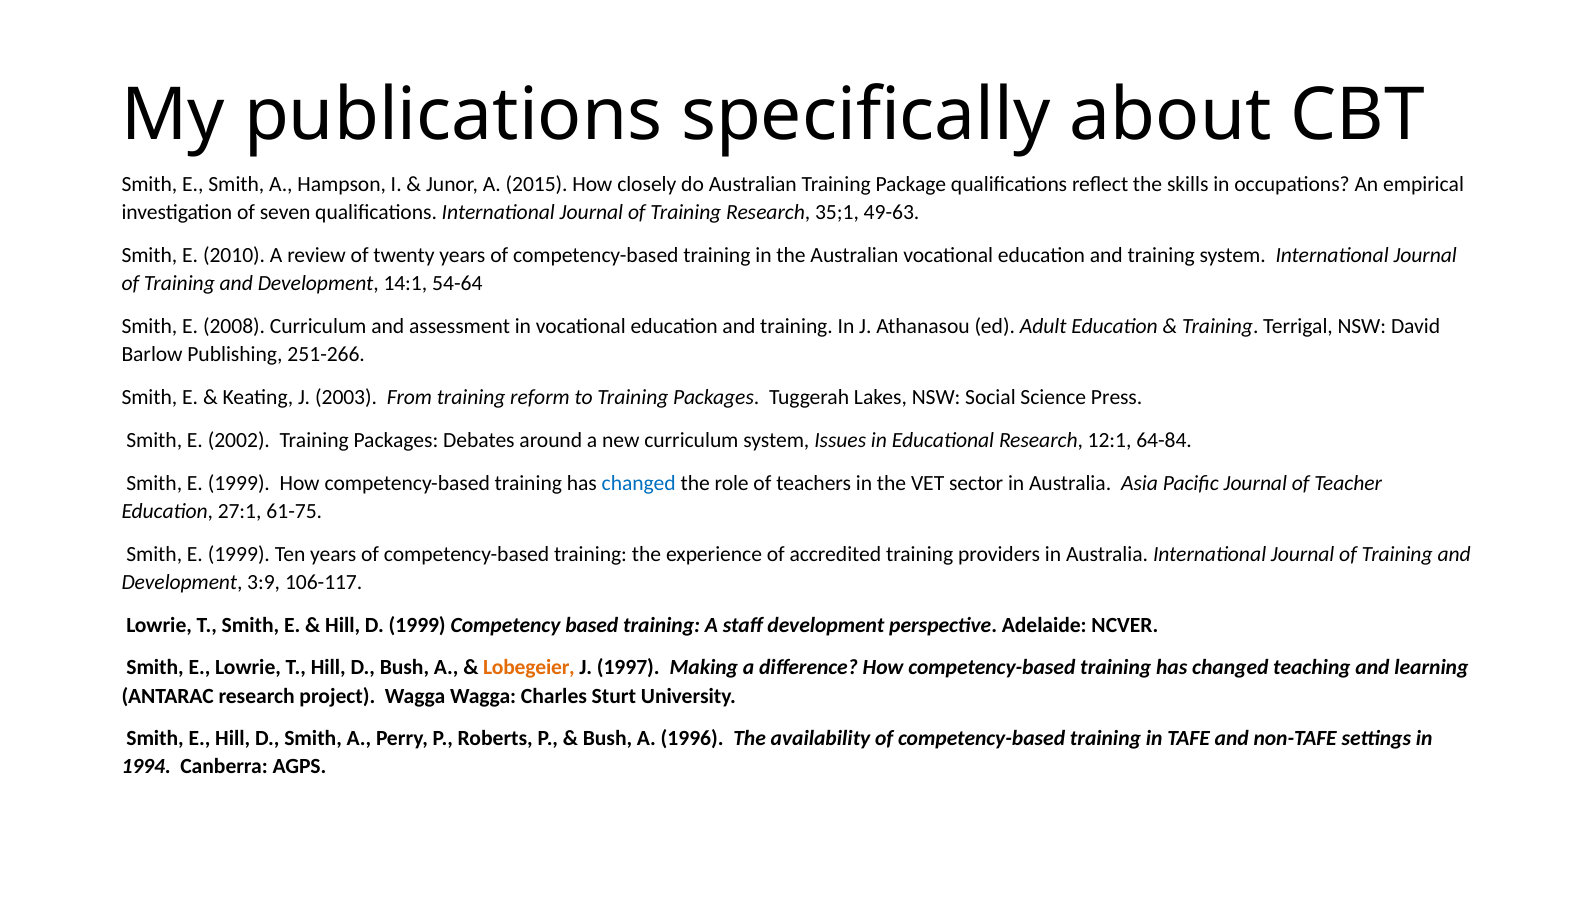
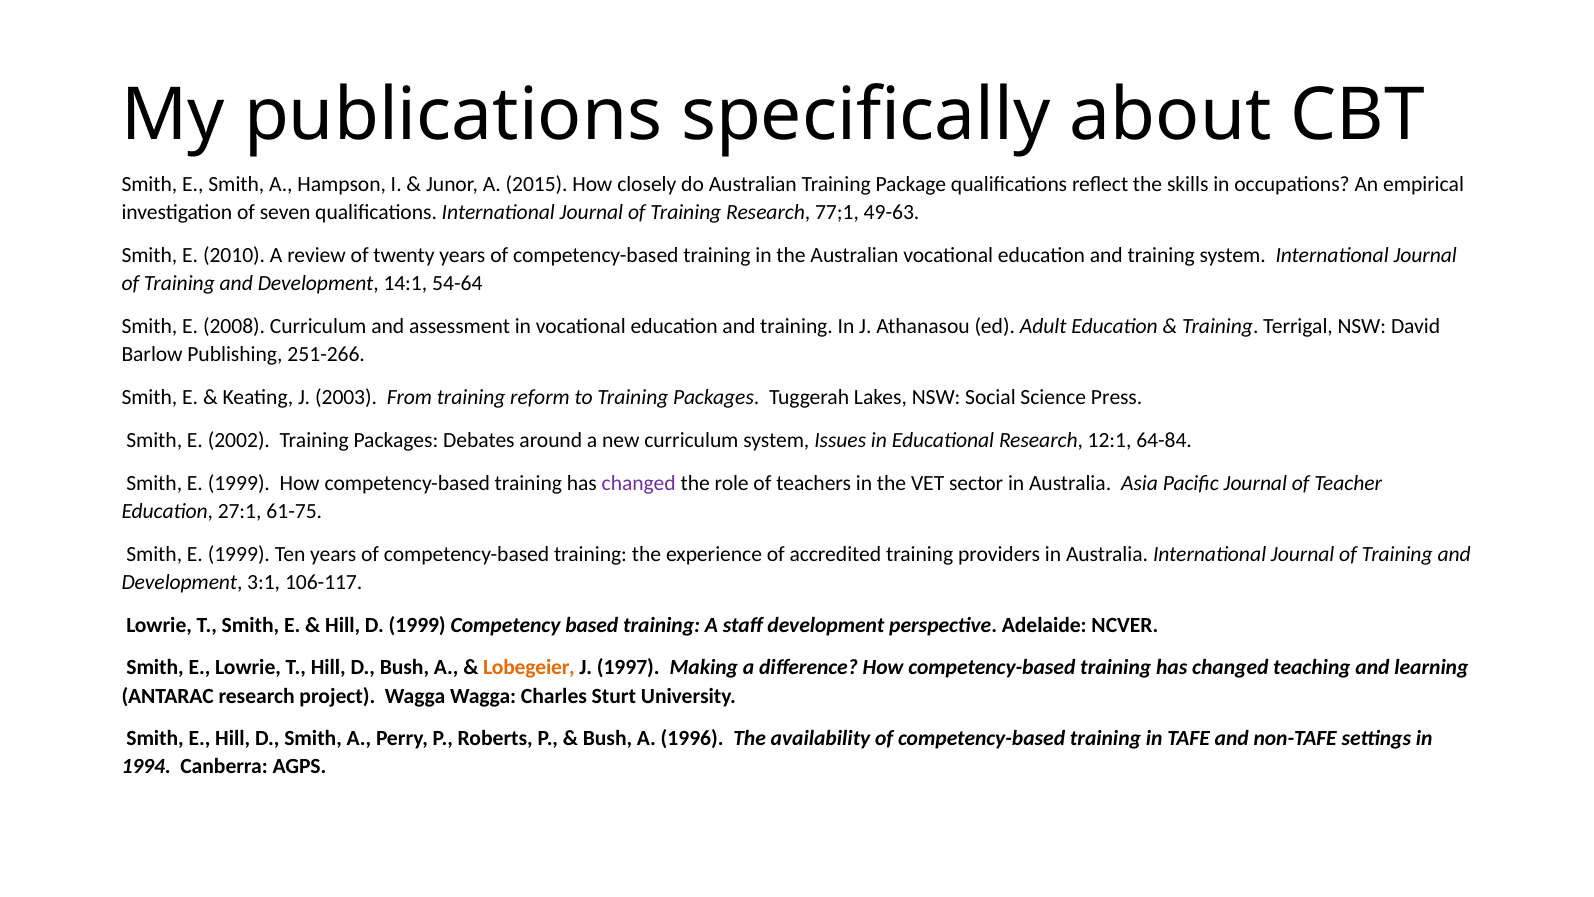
35;1: 35;1 -> 77;1
changed at (639, 483) colour: blue -> purple
3:9: 3:9 -> 3:1
